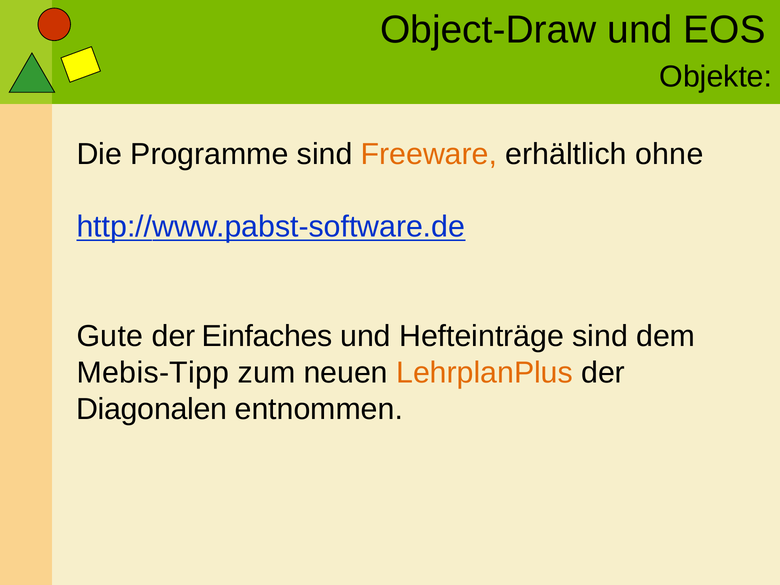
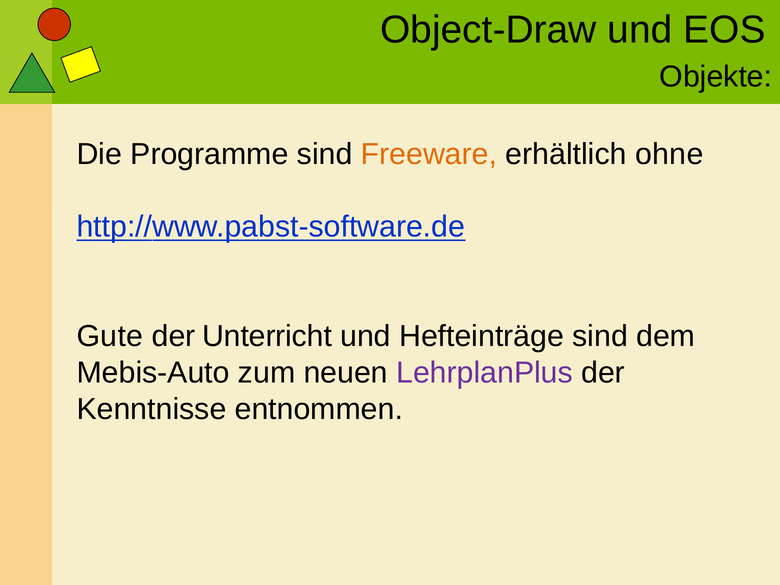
Einfaches: Einfaches -> Unterricht
Mebis-Tipp: Mebis-Tipp -> Mebis-Auto
LehrplanPlus colour: orange -> purple
Diagonalen: Diagonalen -> Kenntnisse
